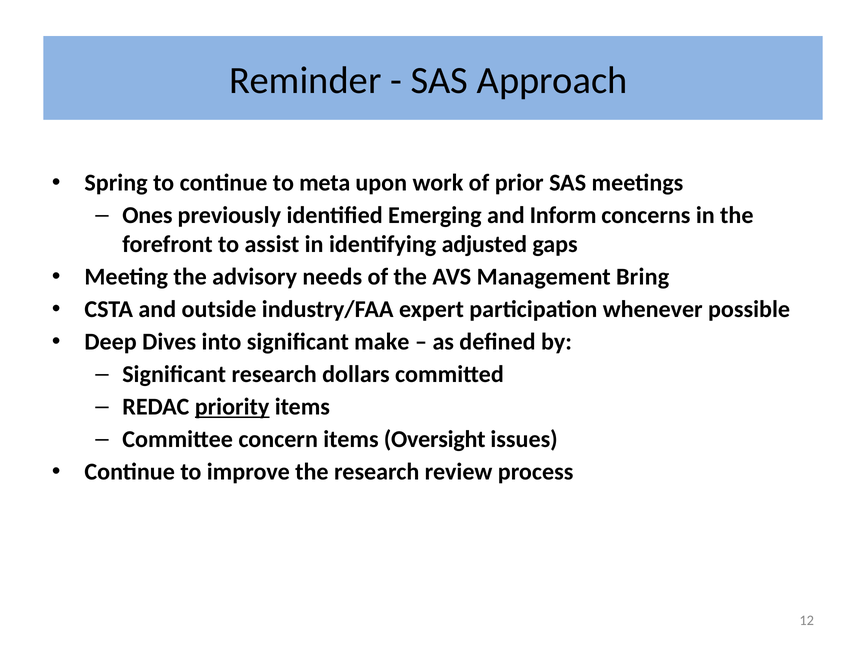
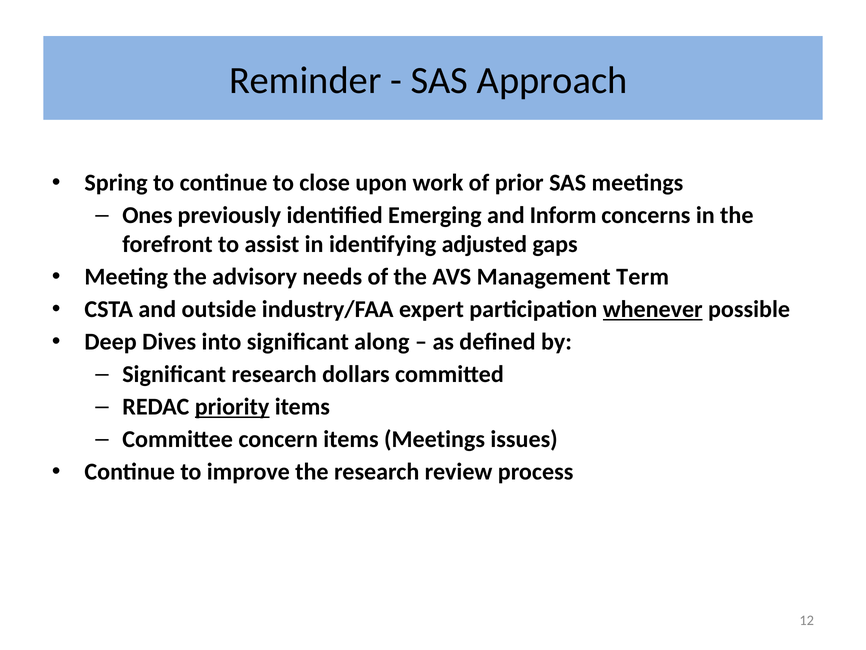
meta: meta -> close
Bring: Bring -> Term
whenever underline: none -> present
make: make -> along
items Oversight: Oversight -> Meetings
